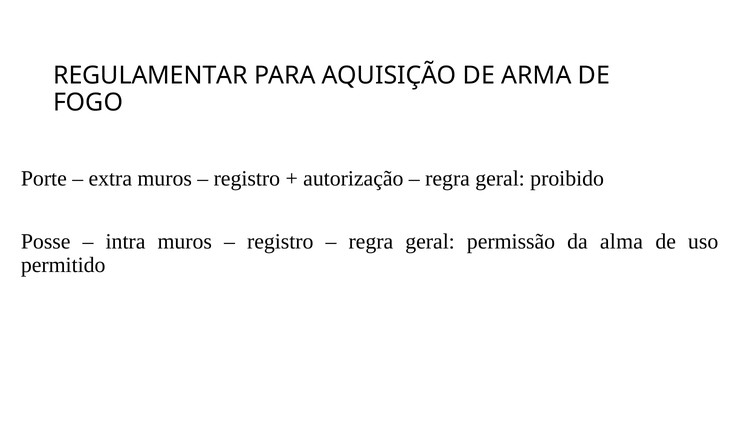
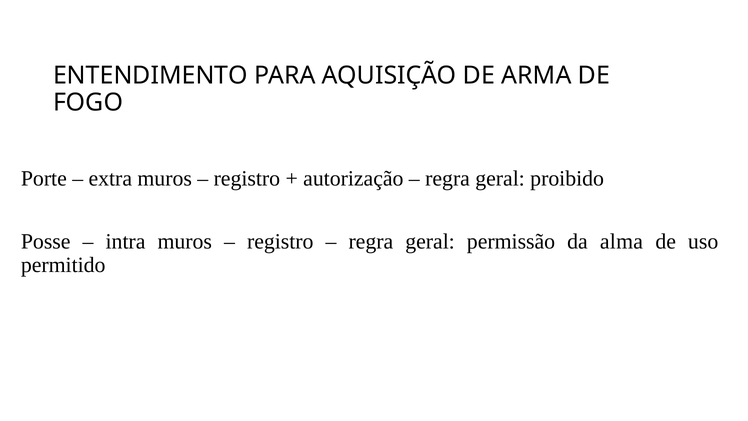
REGULAMENTAR: REGULAMENTAR -> ENTENDIMENTO
